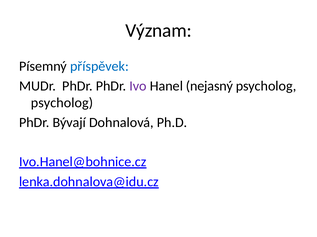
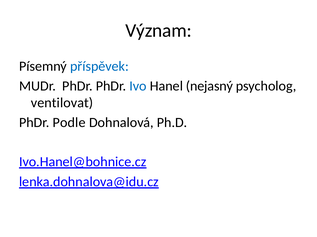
Ivo colour: purple -> blue
psycholog at (62, 103): psycholog -> ventilovat
Bývají: Bývají -> Podle
